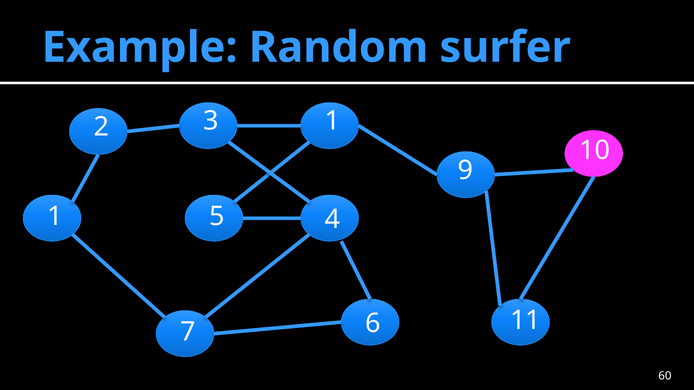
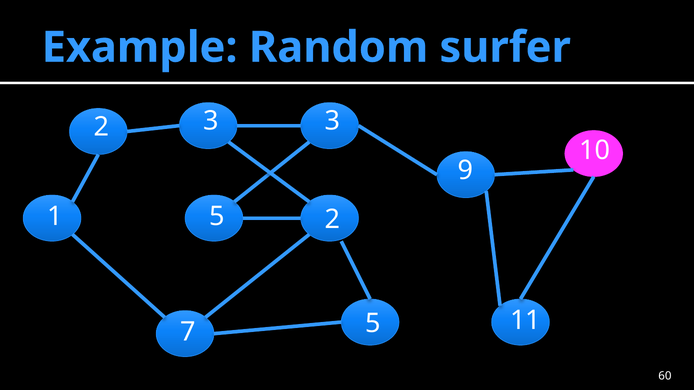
3 1: 1 -> 3
5 4: 4 -> 2
7 6: 6 -> 5
